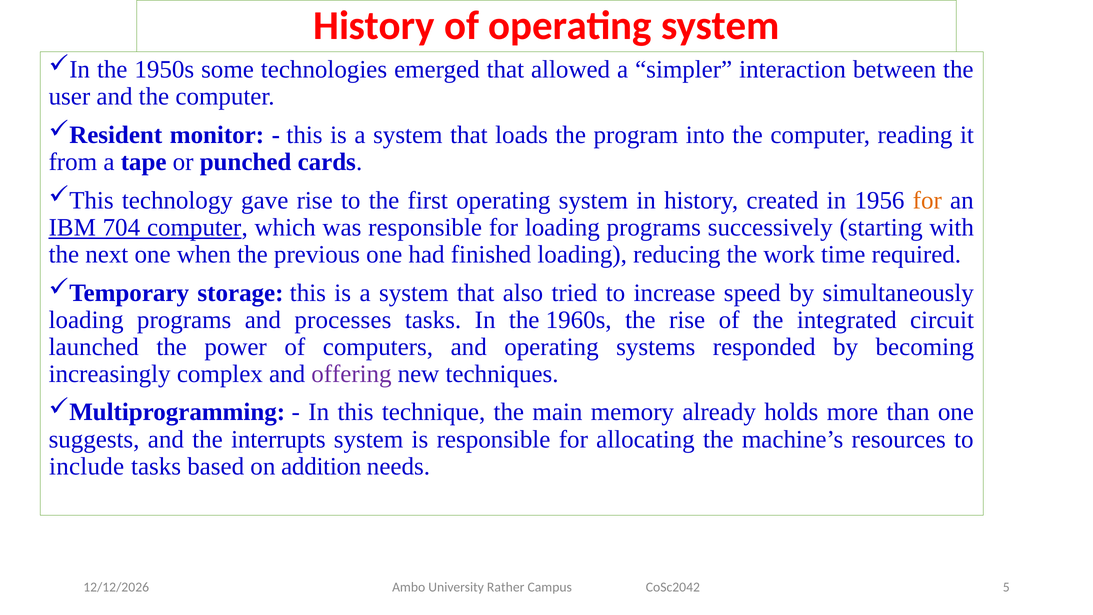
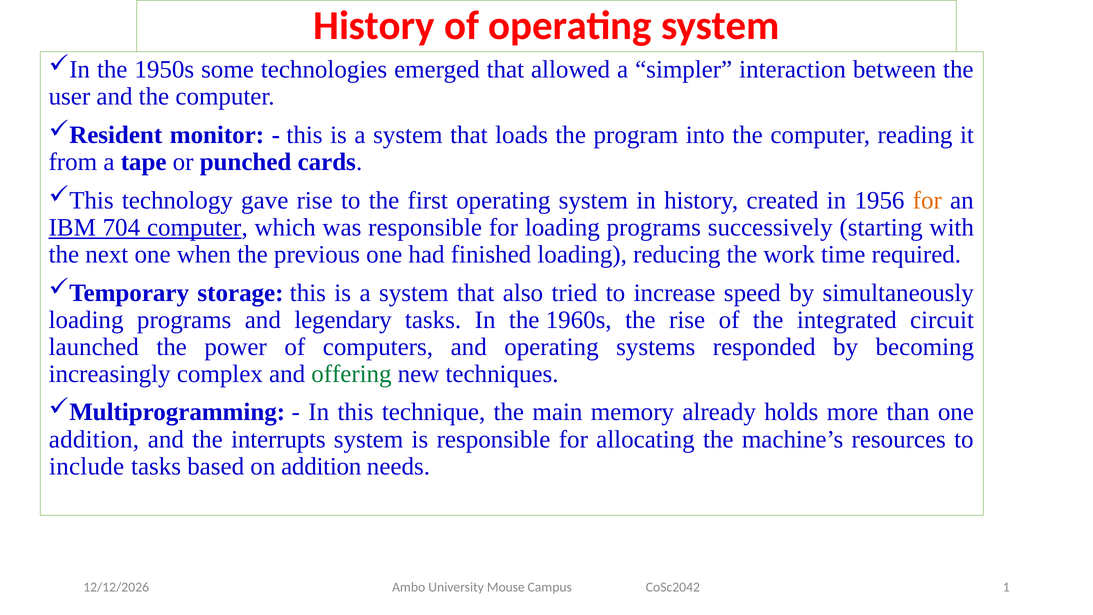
processes: processes -> legendary
offering colour: purple -> green
suggests at (94, 439): suggests -> addition
Rather: Rather -> Mouse
5: 5 -> 1
